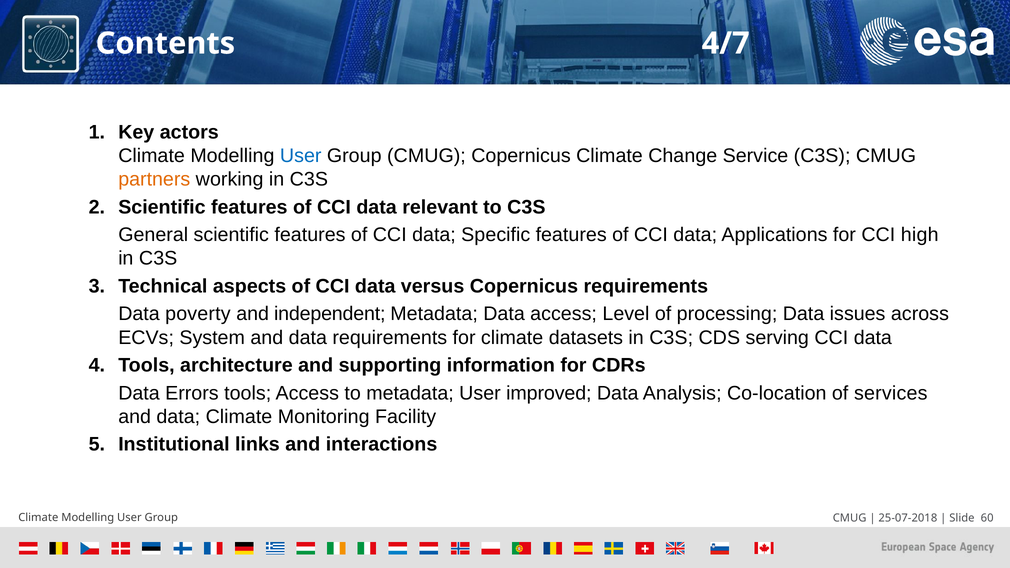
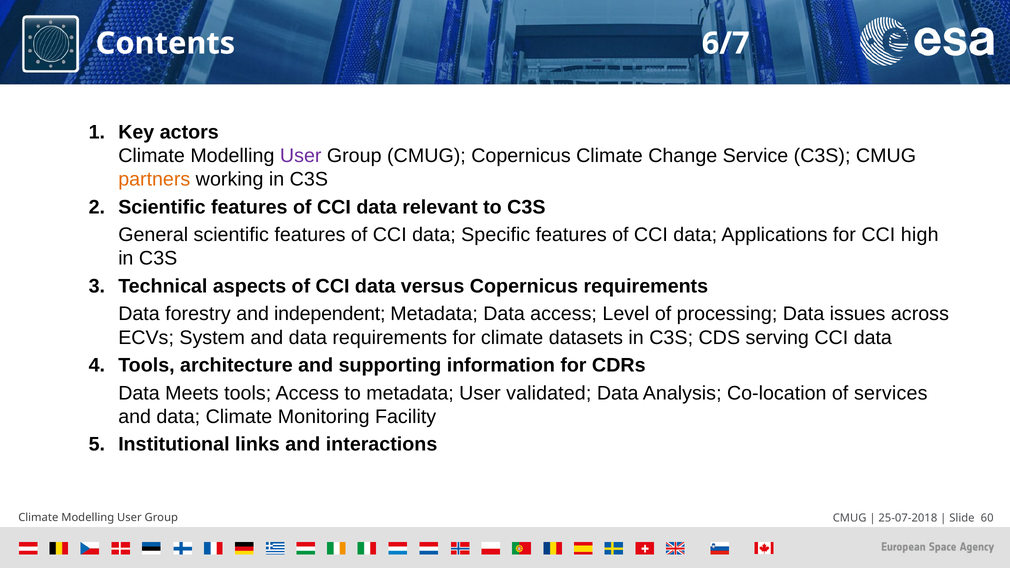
4/7: 4/7 -> 6/7
User at (301, 156) colour: blue -> purple
poverty: poverty -> forestry
Errors: Errors -> Meets
improved: improved -> validated
